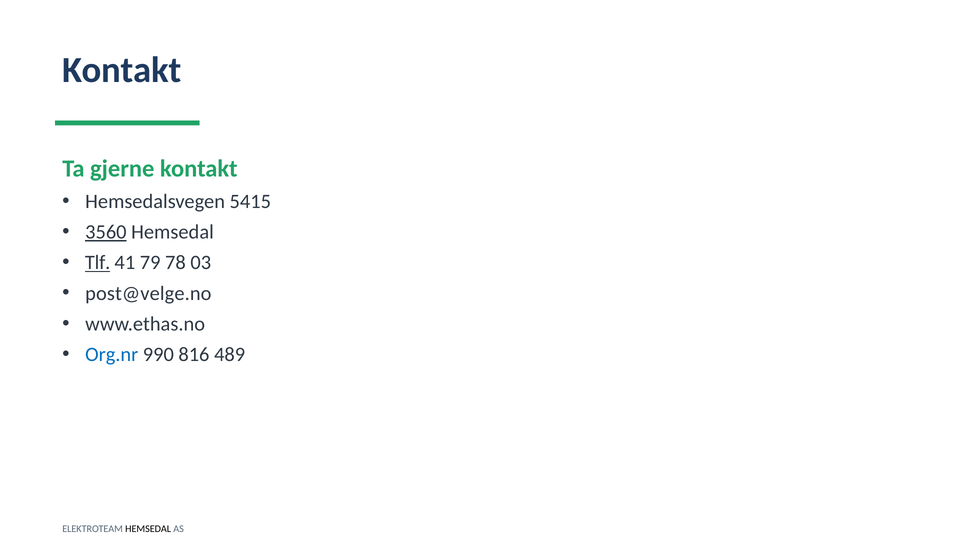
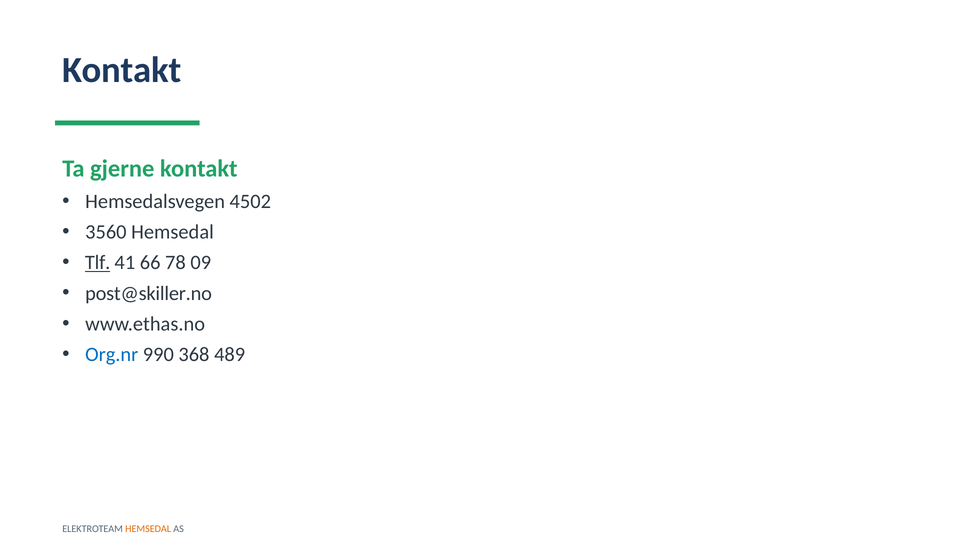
5415: 5415 -> 4502
3560 underline: present -> none
79: 79 -> 66
03: 03 -> 09
post@velge.no: post@velge.no -> post@skiller.no
816: 816 -> 368
HEMSEDAL at (148, 528) colour: black -> orange
